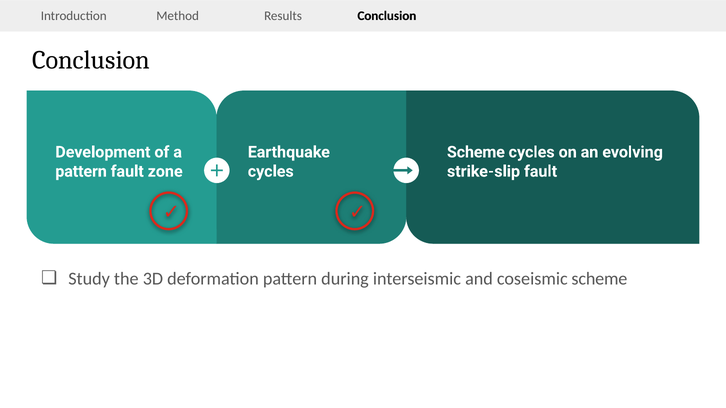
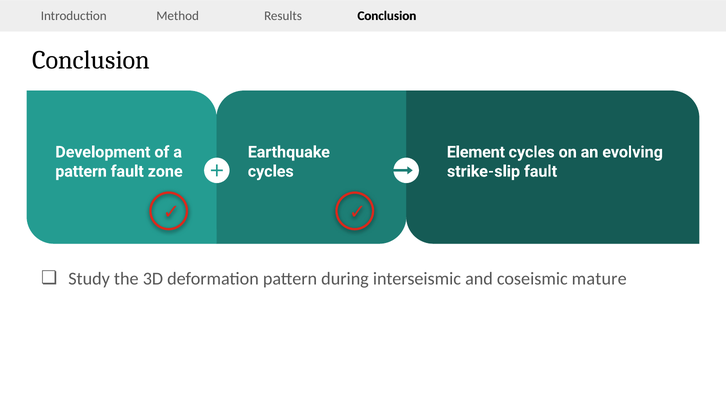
Scheme at (476, 152): Scheme -> Element
coseismic scheme: scheme -> mature
